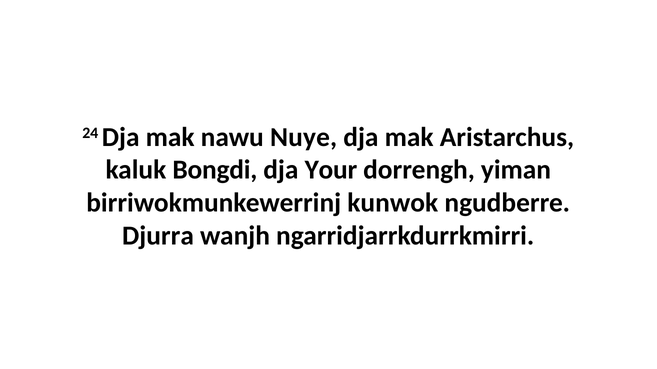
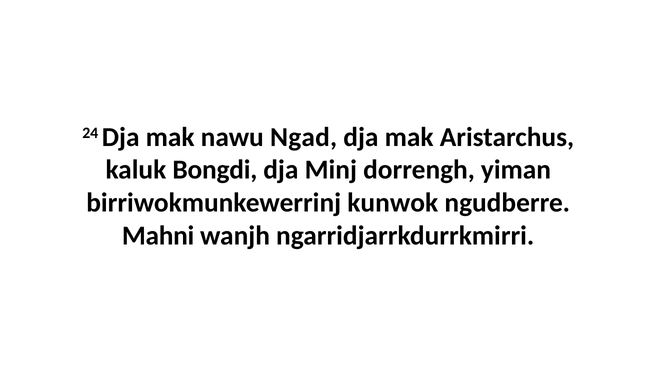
Nuye: Nuye -> Ngad
Your: Your -> Minj
Djurra: Djurra -> Mahni
